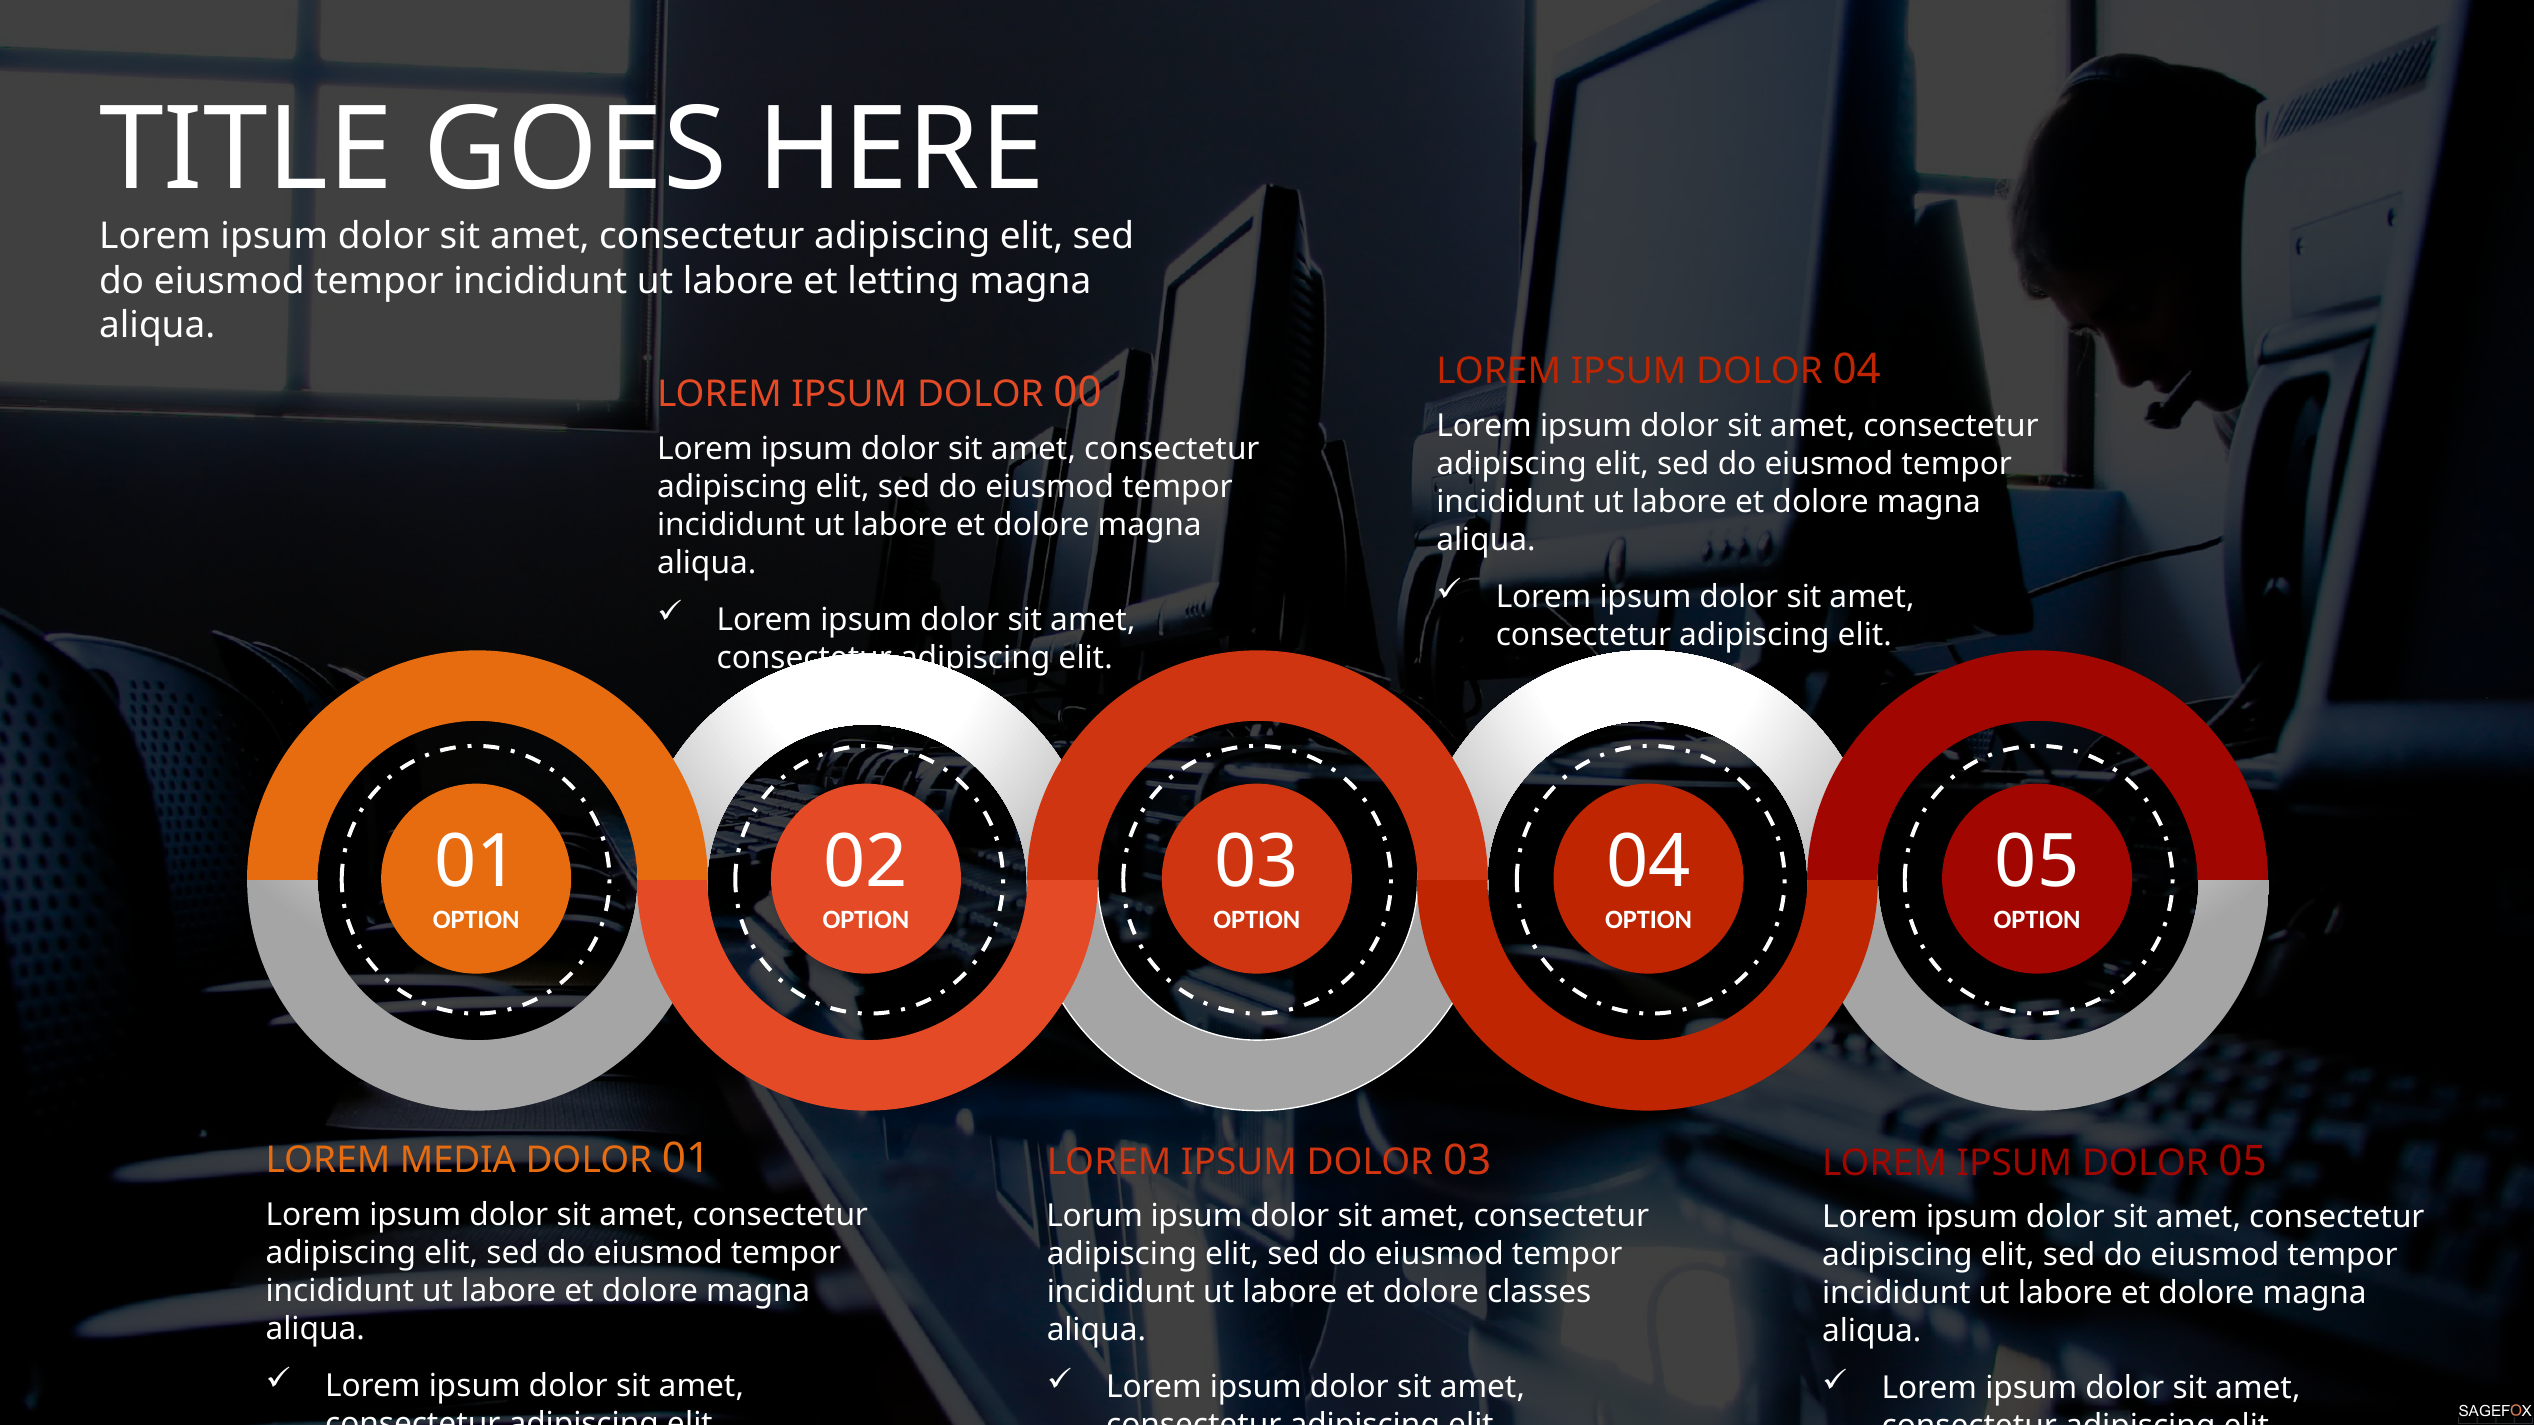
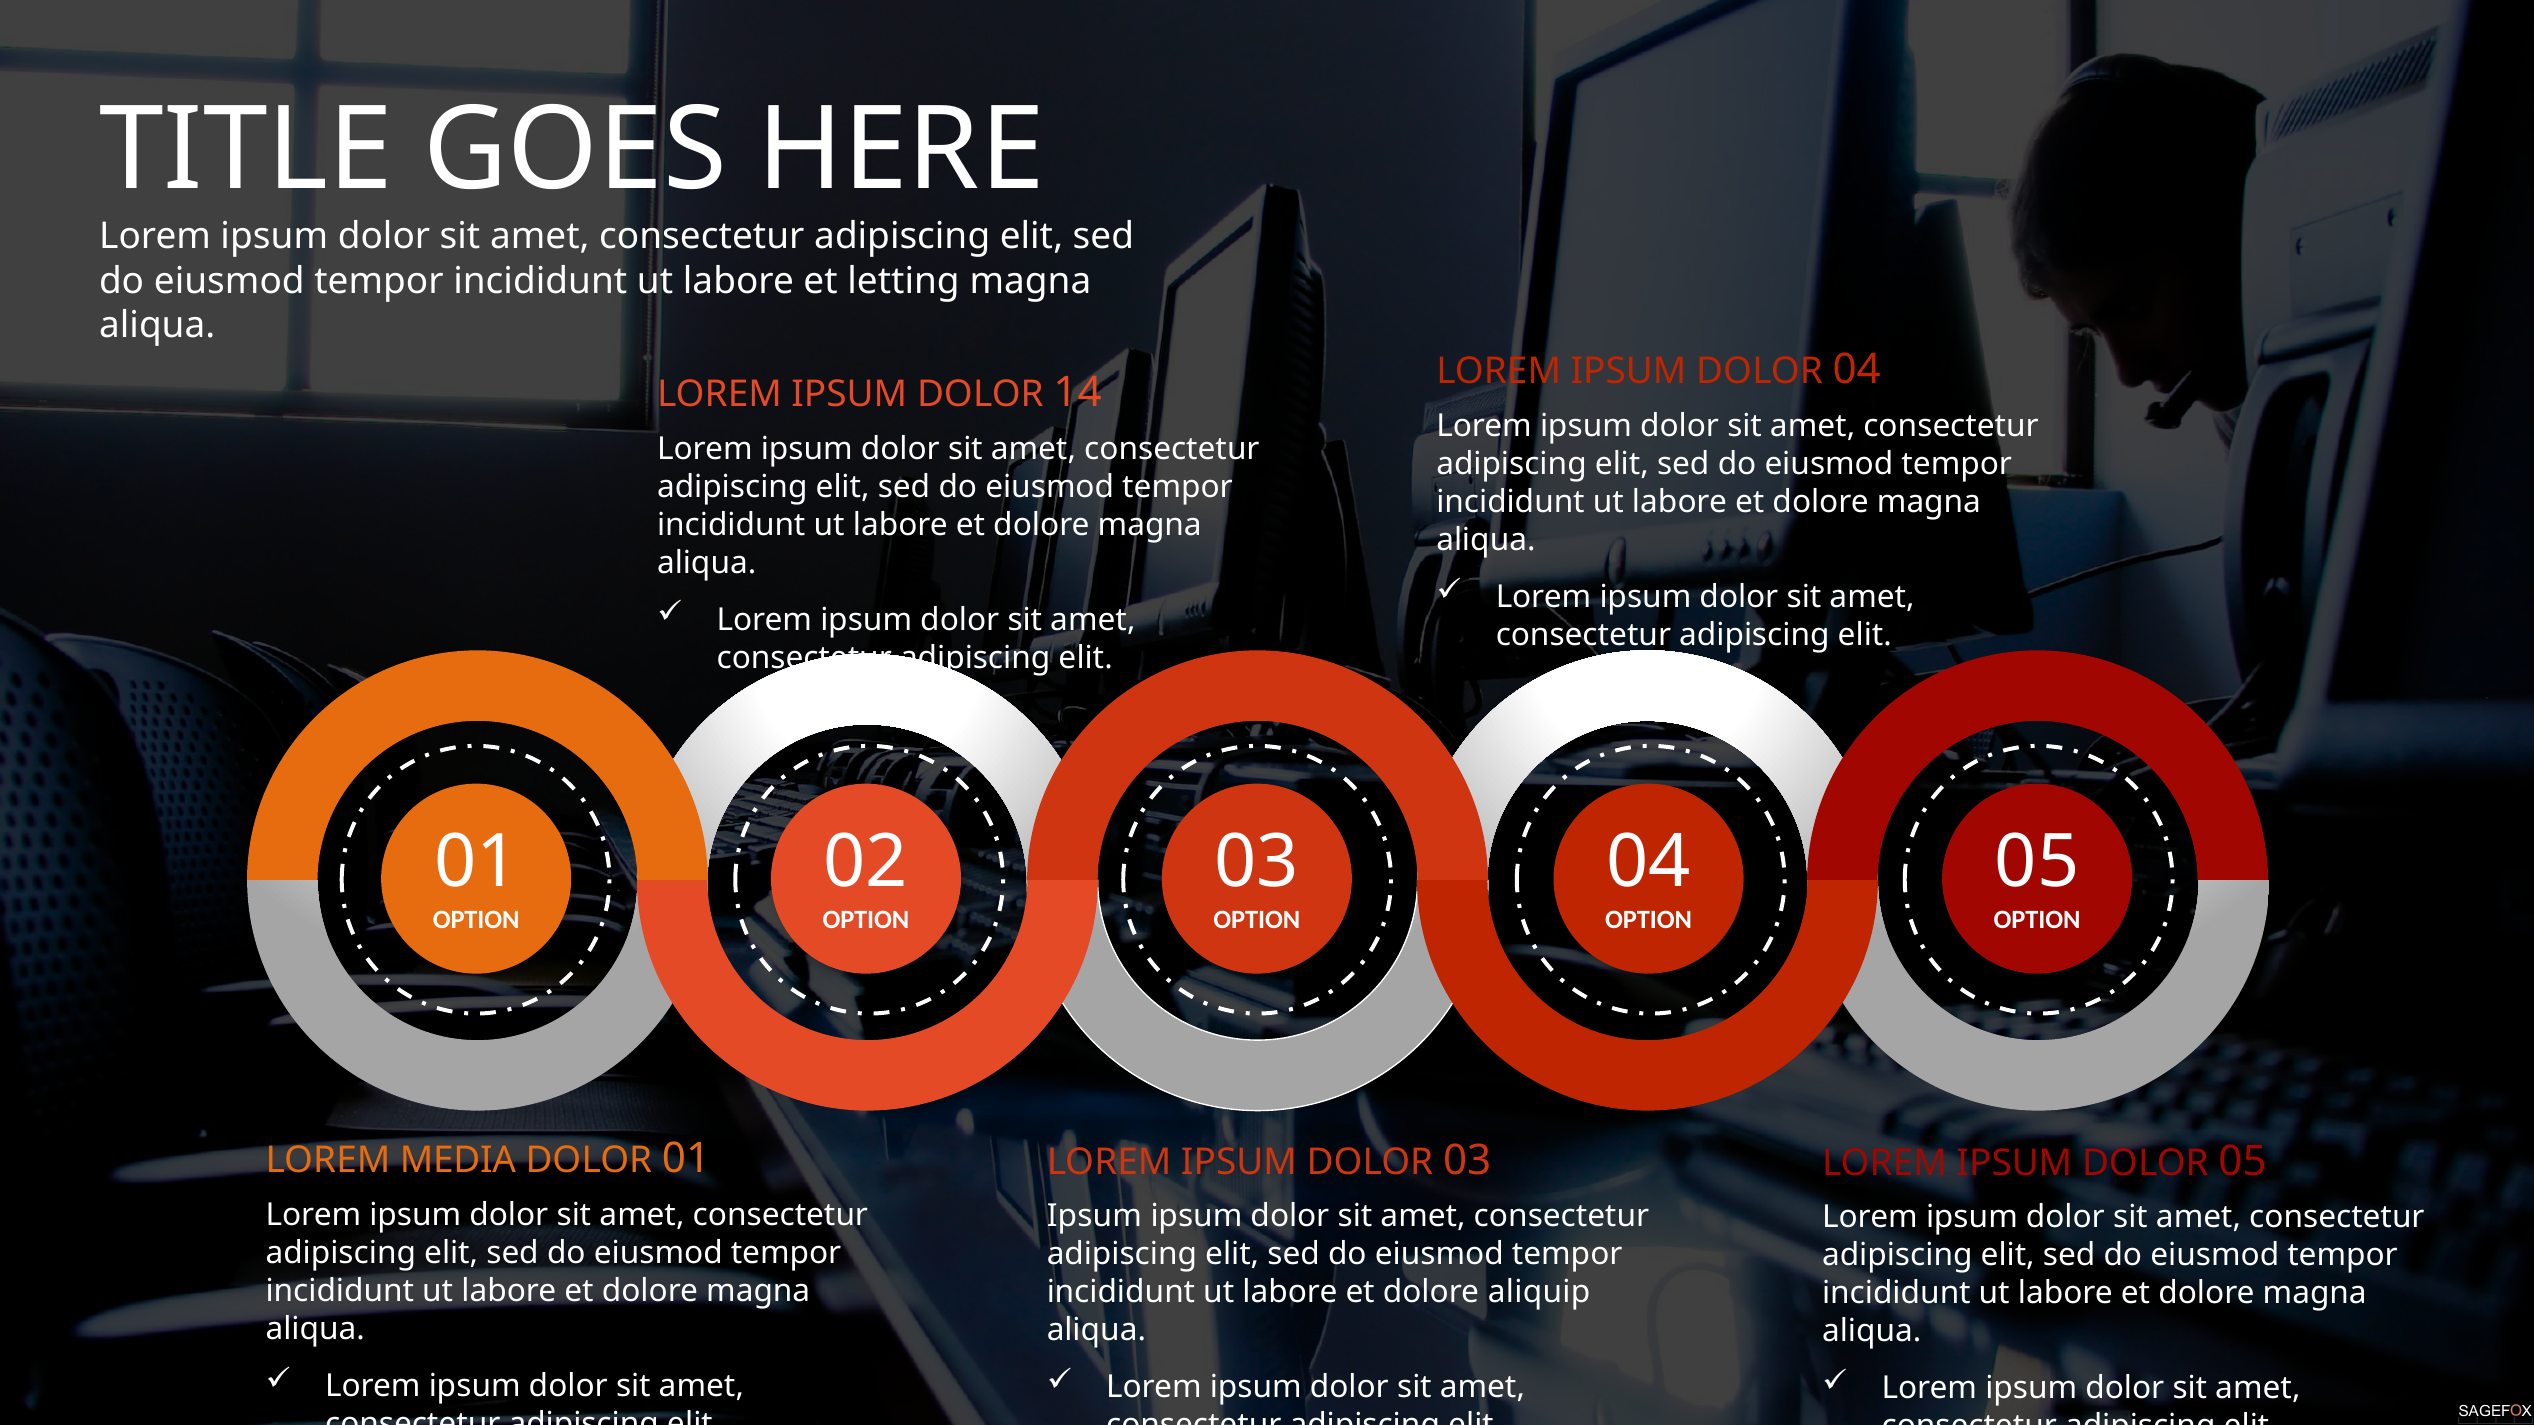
00: 00 -> 14
Lorum at (1095, 1217): Lorum -> Ipsum
classes: classes -> aliquip
